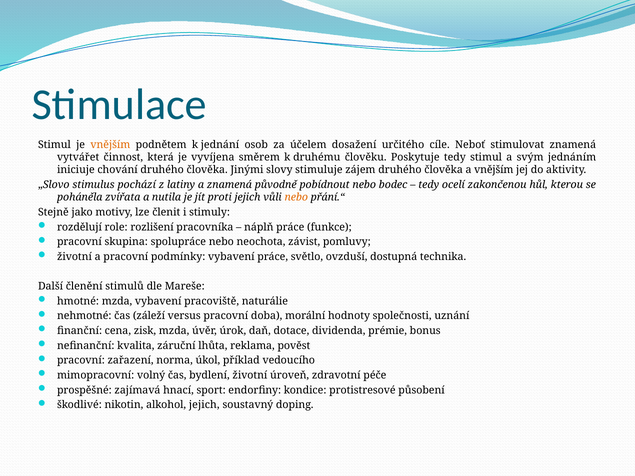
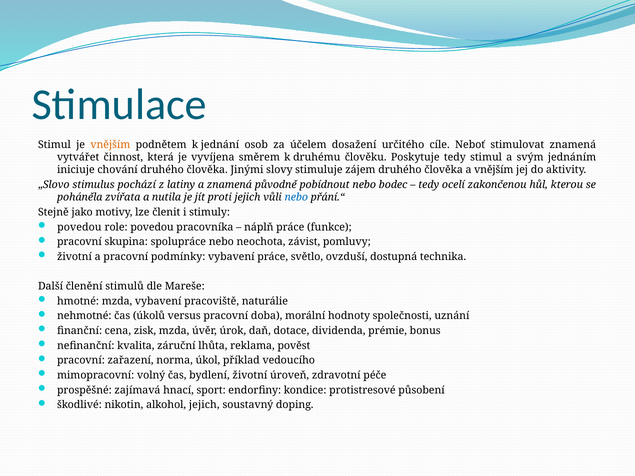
nebo at (296, 198) colour: orange -> blue
rozdělují at (79, 227): rozdělují -> povedou
role rozlišení: rozlišení -> povedou
záleží: záleží -> úkolů
